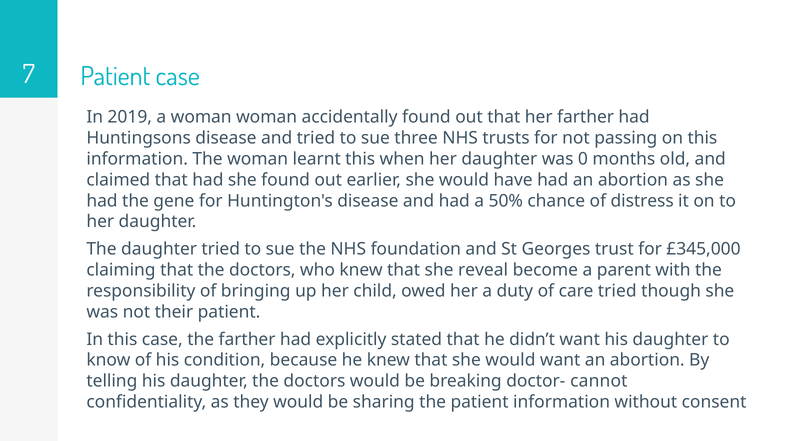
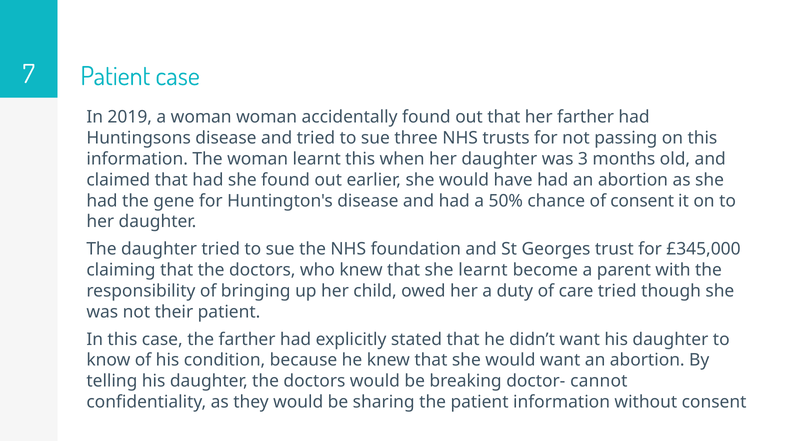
0: 0 -> 3
of distress: distress -> consent
she reveal: reveal -> learnt
